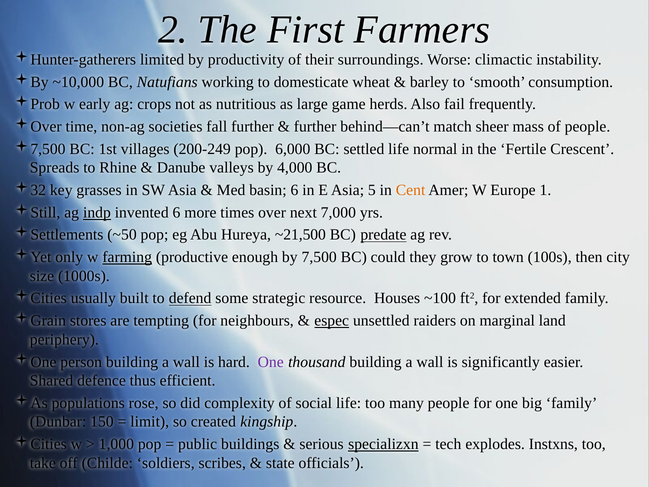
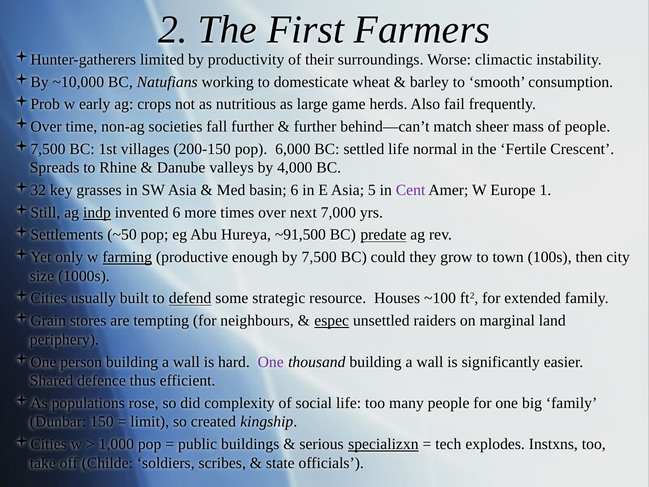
200-249: 200-249 -> 200-150
Cent colour: orange -> purple
~21,500: ~21,500 -> ~91,500
